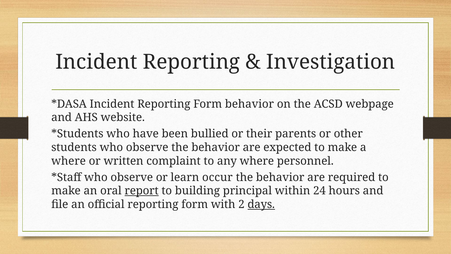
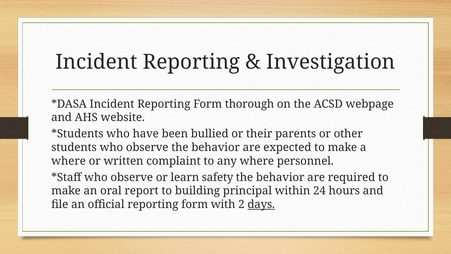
Form behavior: behavior -> thorough
occur: occur -> safety
report underline: present -> none
